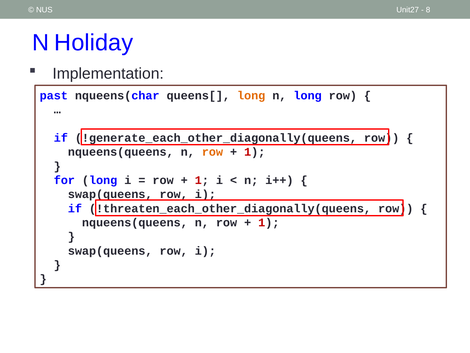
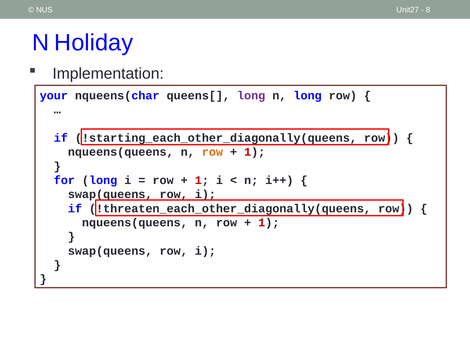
past: past -> your
long at (251, 95) colour: orange -> purple
!generate_each_other_diagonally(queens: !generate_each_other_diagonally(queens -> !starting_each_other_diagonally(queens
